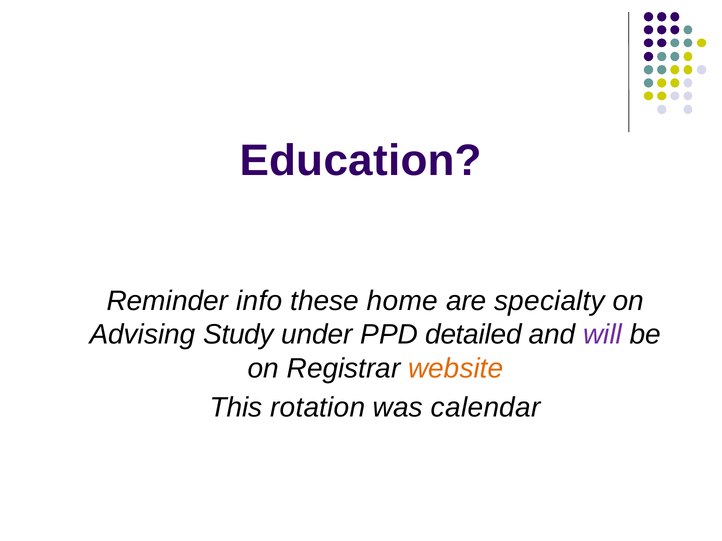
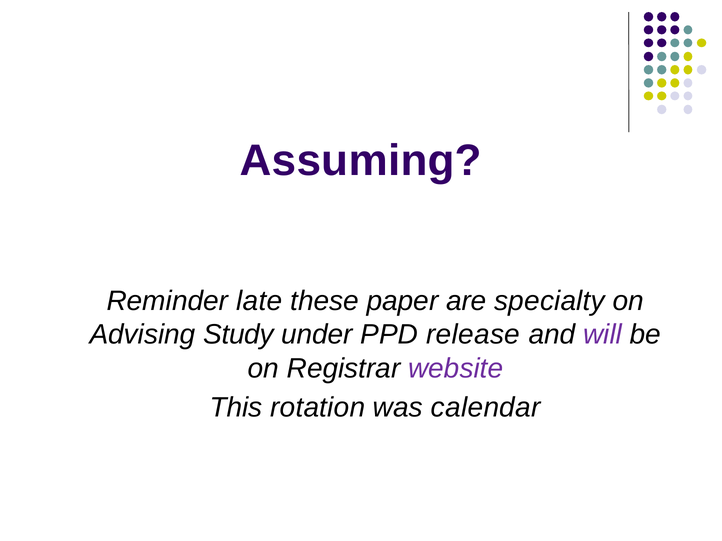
Education: Education -> Assuming
info: info -> late
home: home -> paper
detailed: detailed -> release
website colour: orange -> purple
